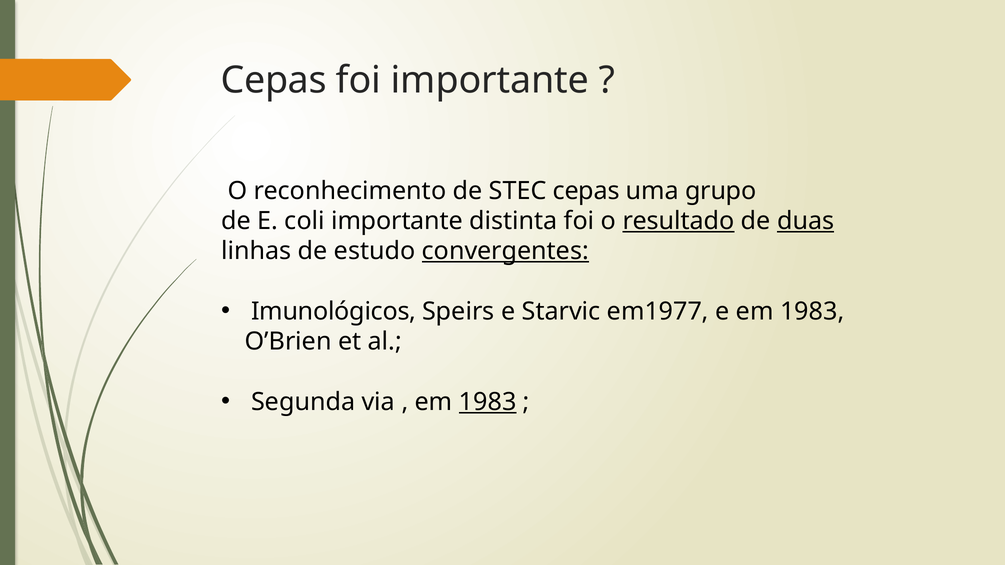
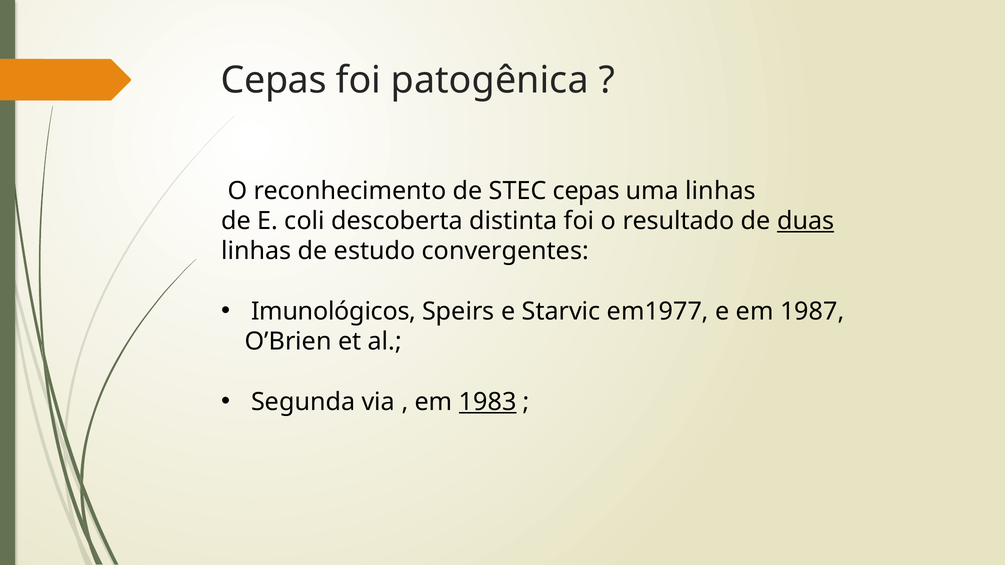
foi importante: importante -> patogênica
uma grupo: grupo -> linhas
coli importante: importante -> descoberta
resultado underline: present -> none
convergentes underline: present -> none
e em 1983: 1983 -> 1987
